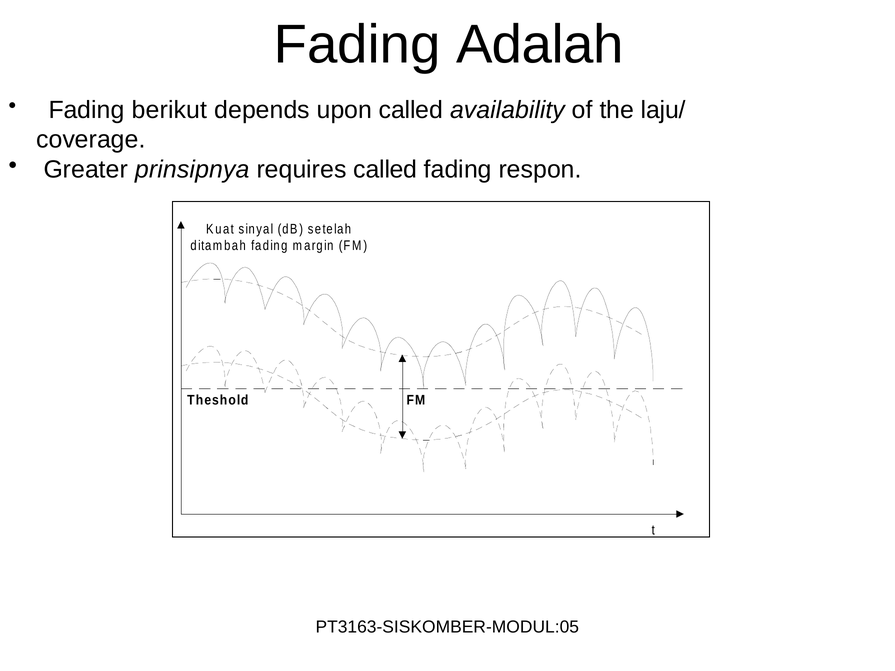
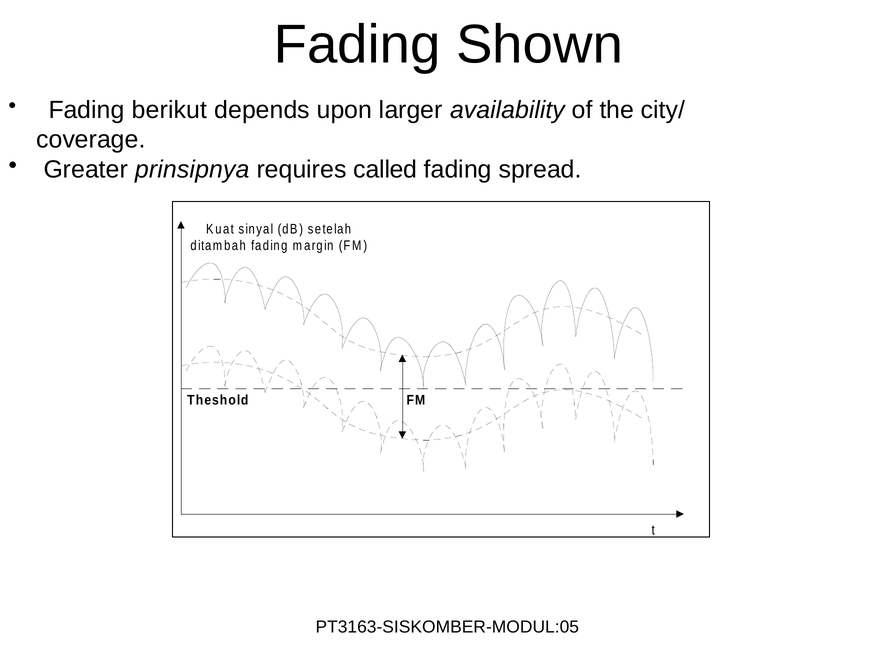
Adalah: Adalah -> Shown
upon called: called -> larger
laju/: laju/ -> city/
respon: respon -> spread
